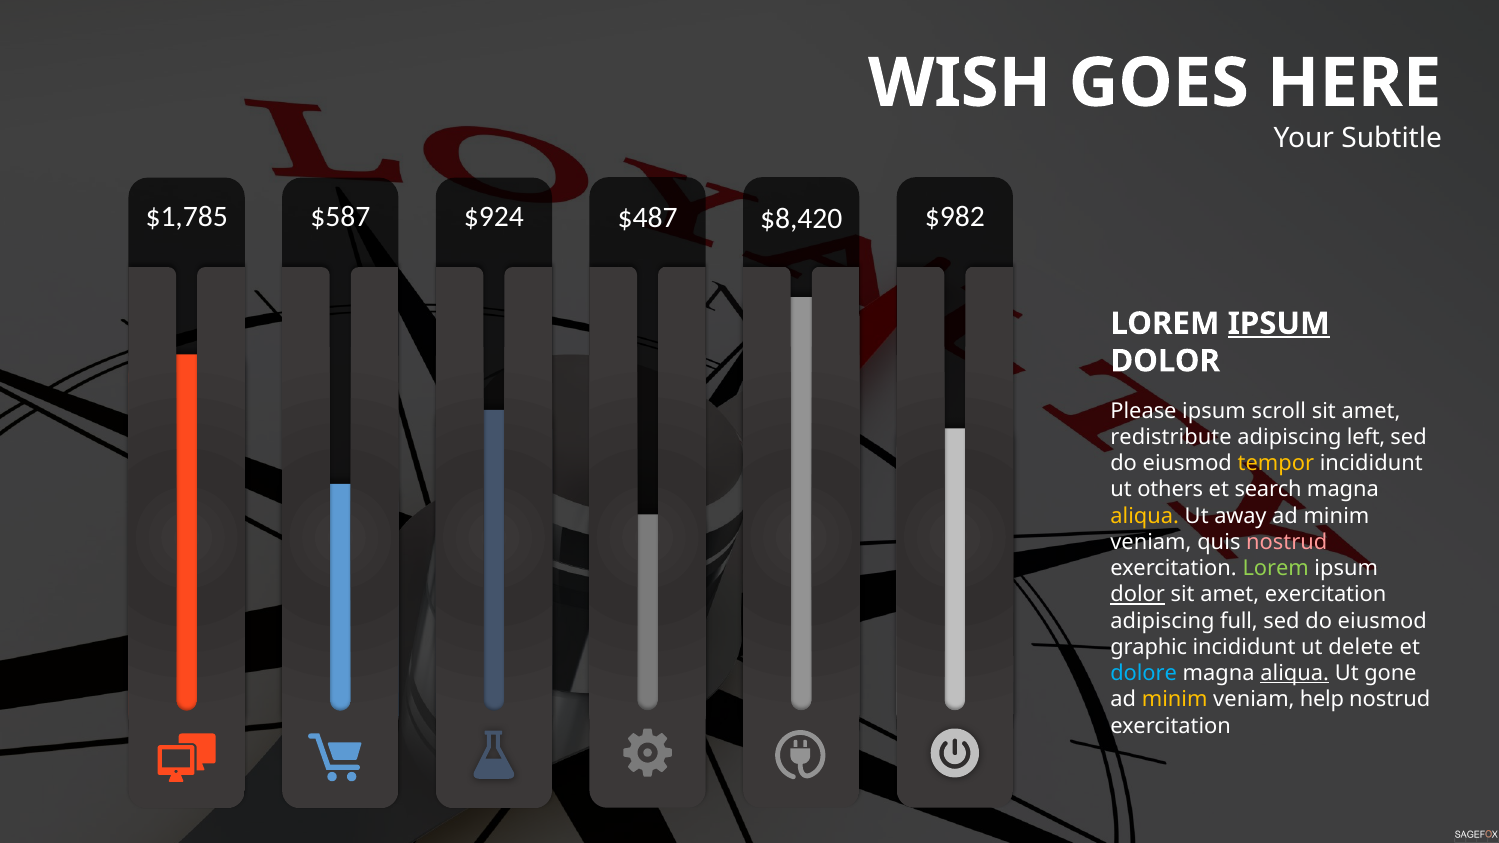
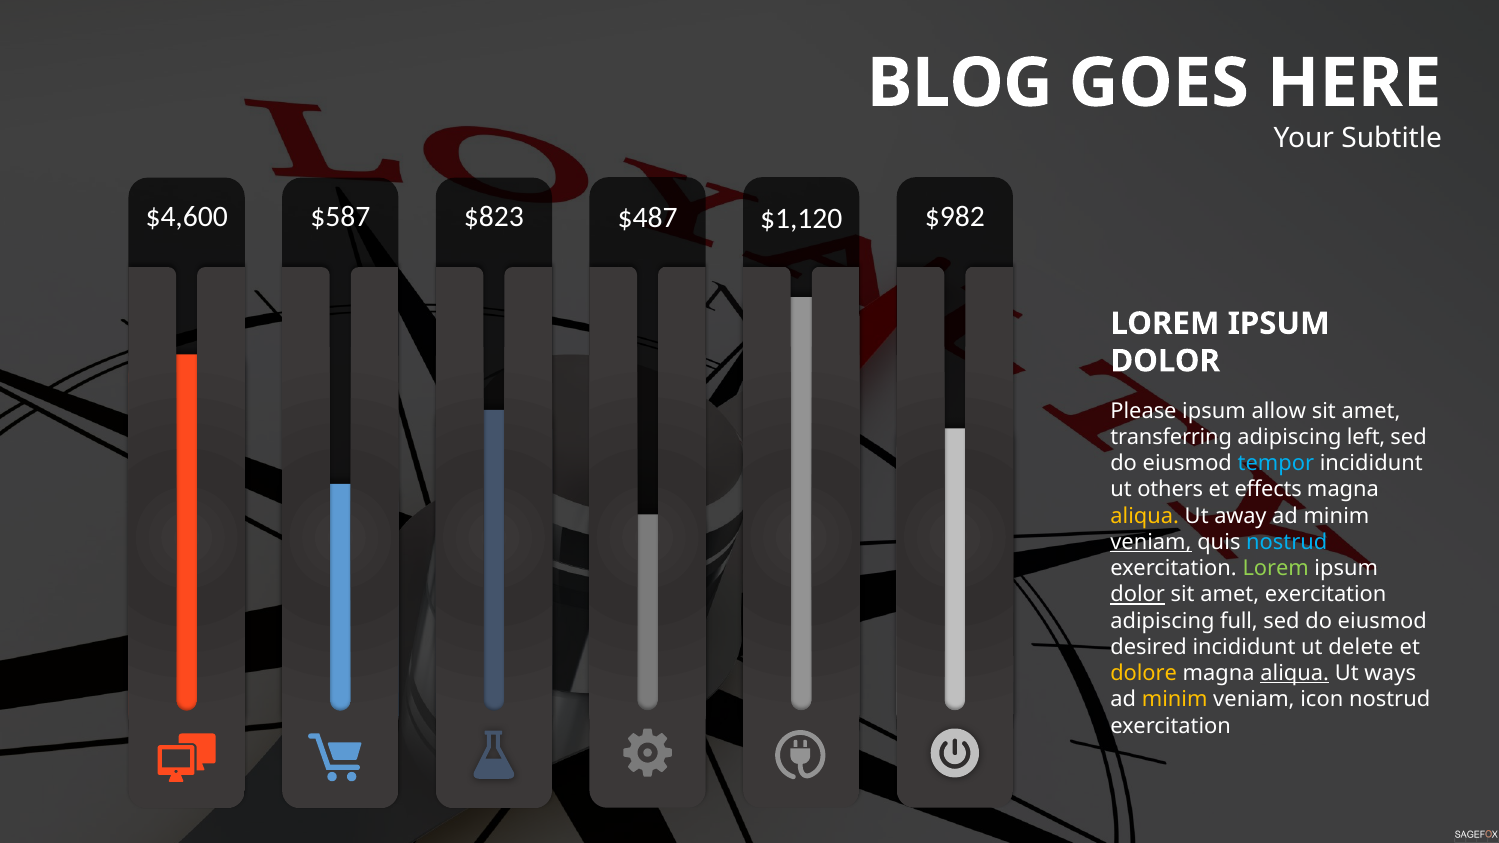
WISH: WISH -> BLOG
$1,785: $1,785 -> $4,600
$924: $924 -> $823
$8,420: $8,420 -> $1,120
IPSUM at (1279, 324) underline: present -> none
scroll: scroll -> allow
redistribute: redistribute -> transferring
tempor colour: yellow -> light blue
search: search -> effects
veniam at (1151, 542) underline: none -> present
nostrud at (1287, 542) colour: pink -> light blue
graphic: graphic -> desired
dolore colour: light blue -> yellow
gone: gone -> ways
help: help -> icon
